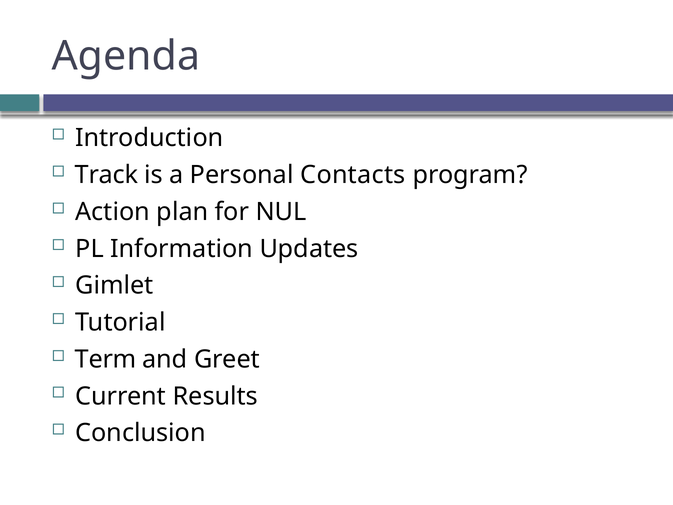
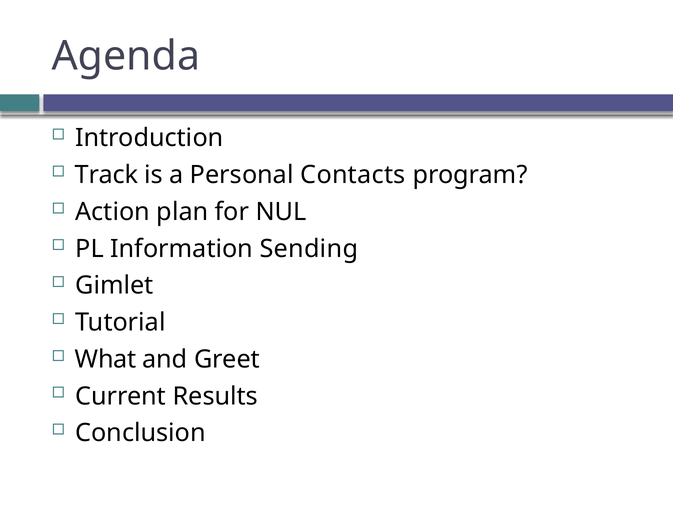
Updates: Updates -> Sending
Term: Term -> What
